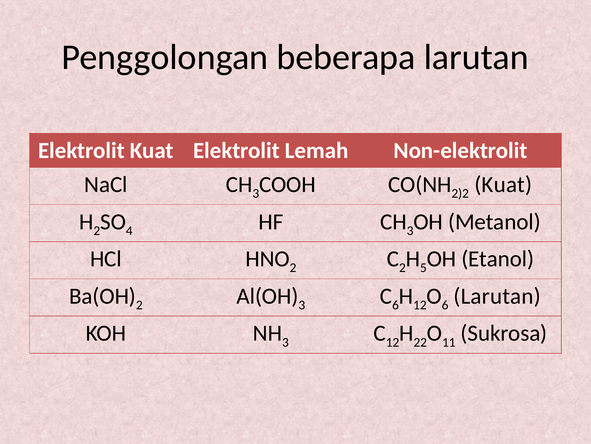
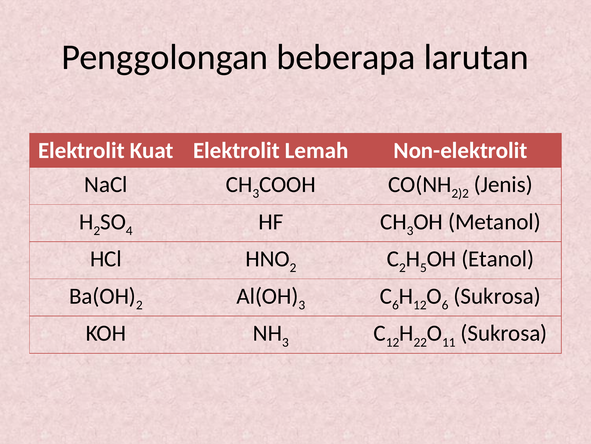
Kuat at (503, 184): Kuat -> Jenis
Larutan at (497, 296): Larutan -> Sukrosa
